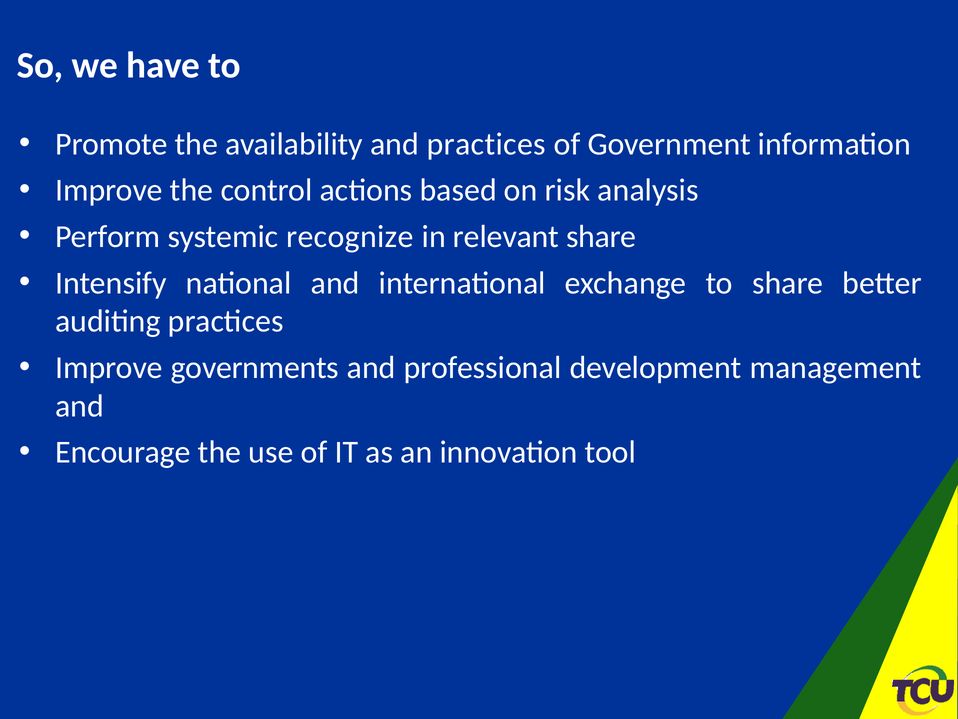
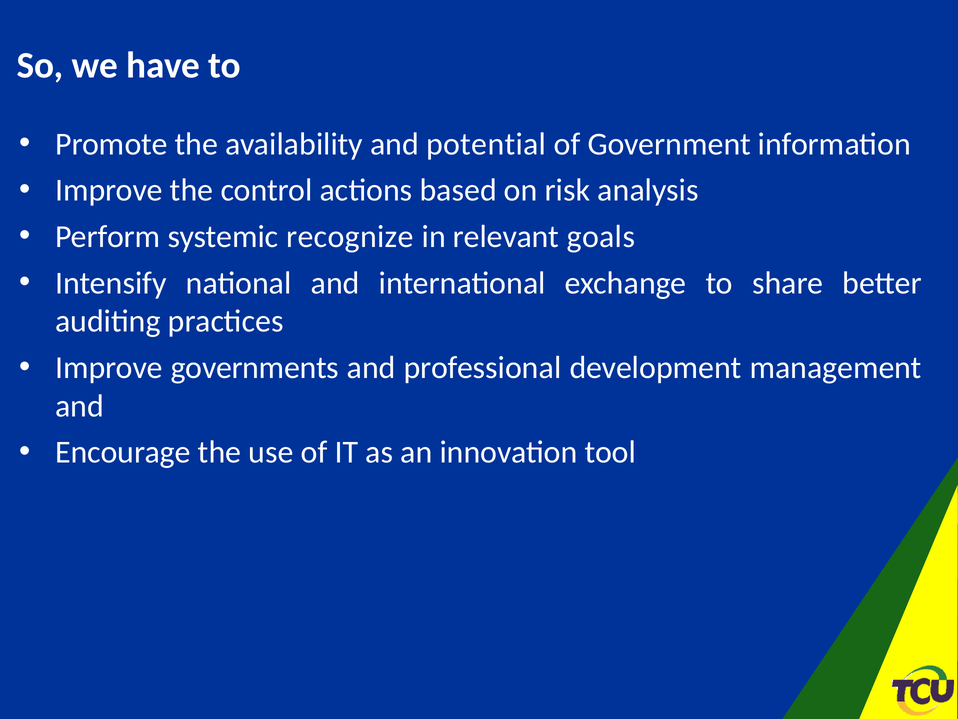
and practices: practices -> potential
relevant share: share -> goals
